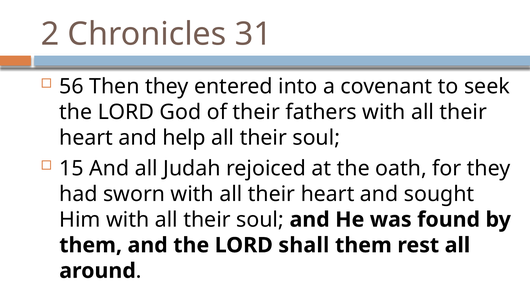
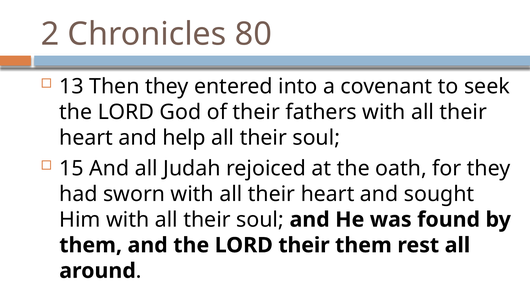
31: 31 -> 80
56: 56 -> 13
LORD shall: shall -> their
